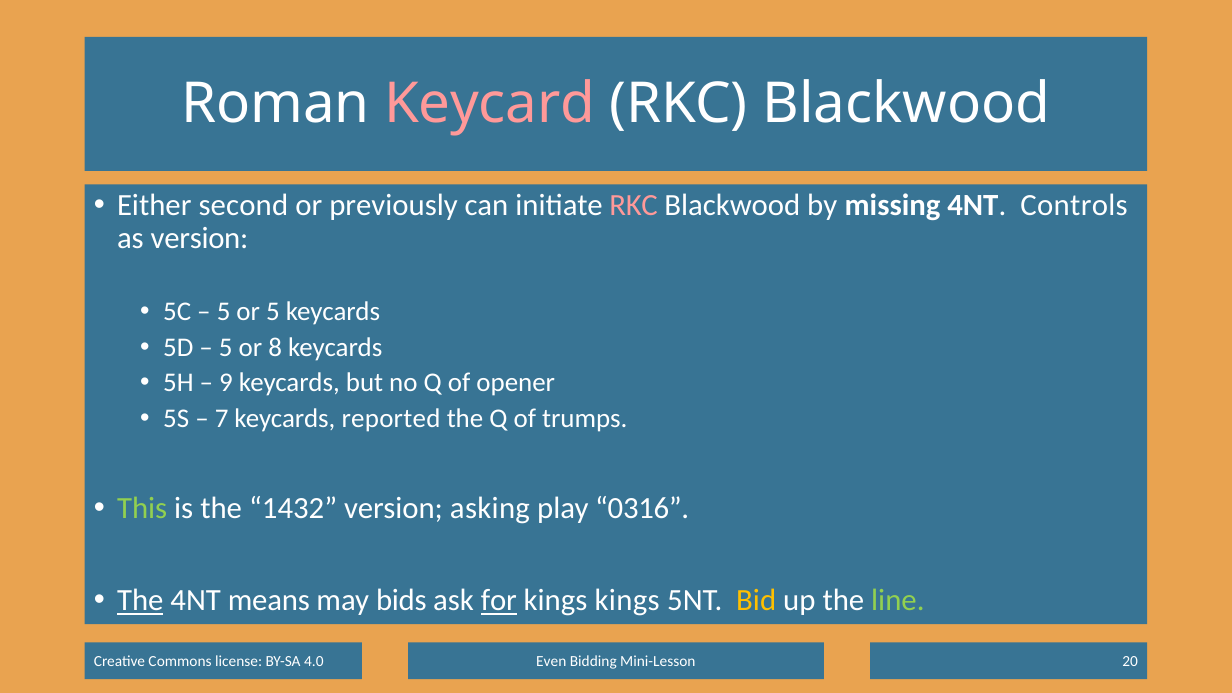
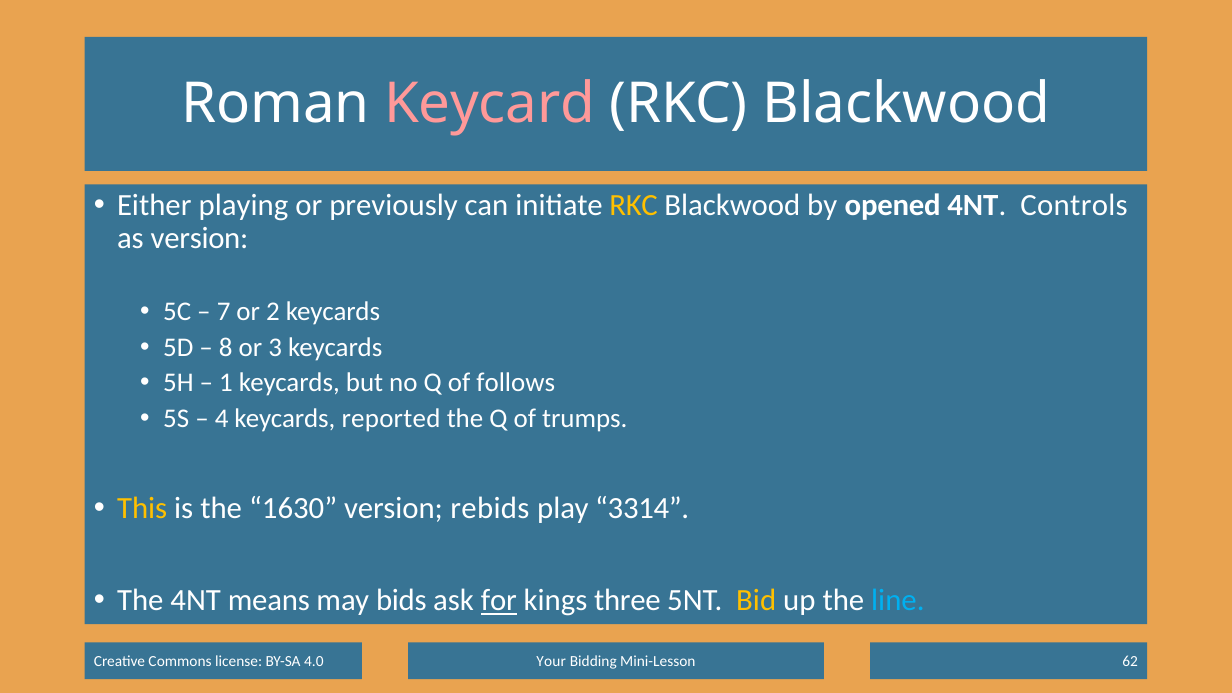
second: second -> playing
RKC at (634, 206) colour: pink -> yellow
missing: missing -> opened
5 at (224, 312): 5 -> 7
or 5: 5 -> 2
5 at (226, 347): 5 -> 8
8: 8 -> 3
9: 9 -> 1
opener: opener -> follows
7: 7 -> 4
This colour: light green -> yellow
1432: 1432 -> 1630
asking: asking -> rebids
0316: 0316 -> 3314
The at (140, 601) underline: present -> none
kings kings: kings -> three
line colour: light green -> light blue
Even: Even -> Your
20: 20 -> 62
